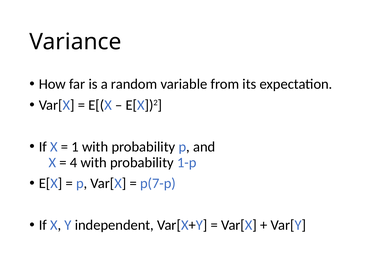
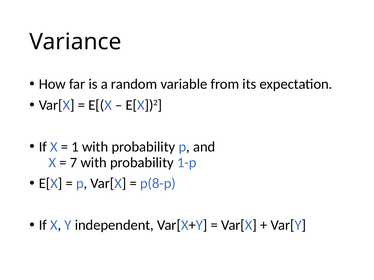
4: 4 -> 7
p(7-p: p(7-p -> p(8-p
